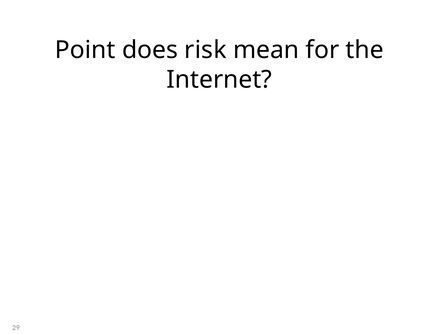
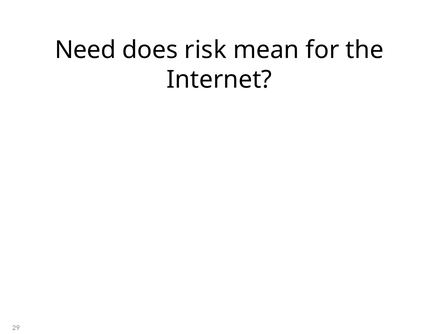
Point: Point -> Need
